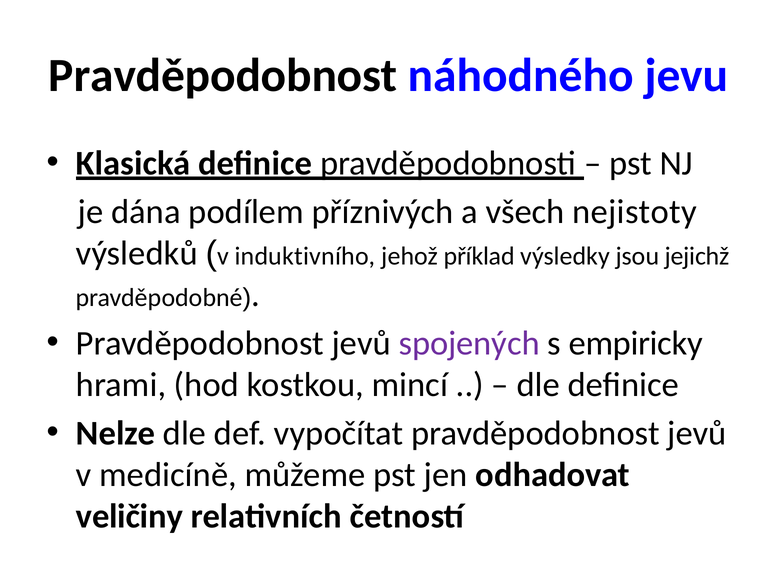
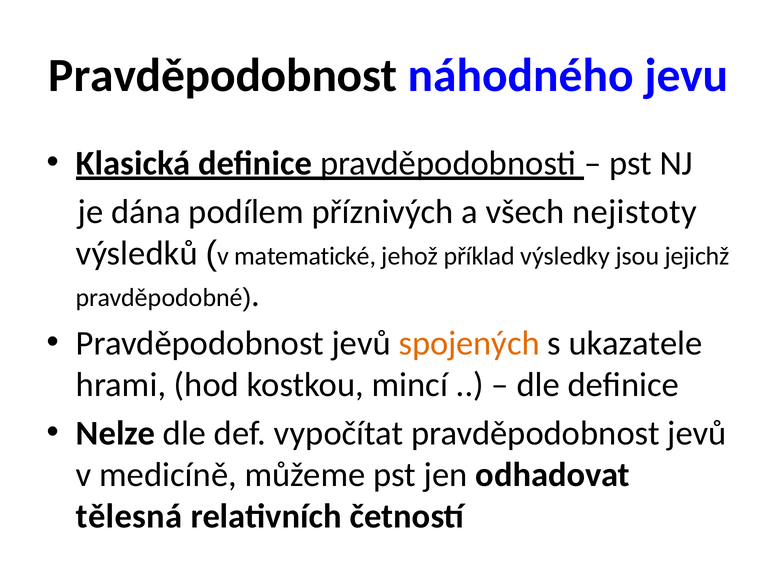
induktivního: induktivního -> matematické
spojených colour: purple -> orange
empiricky: empiricky -> ukazatele
veličiny: veličiny -> tělesná
